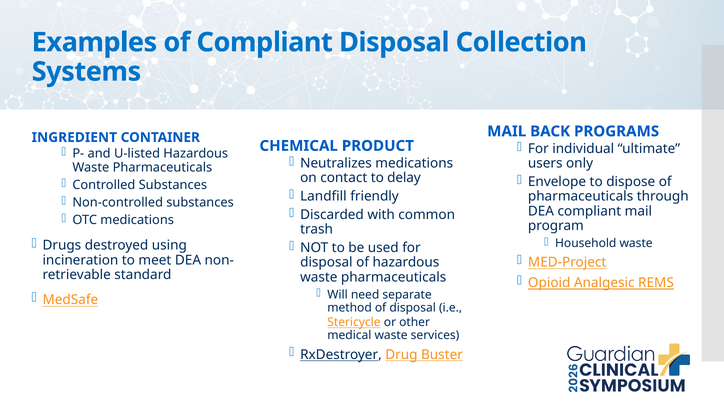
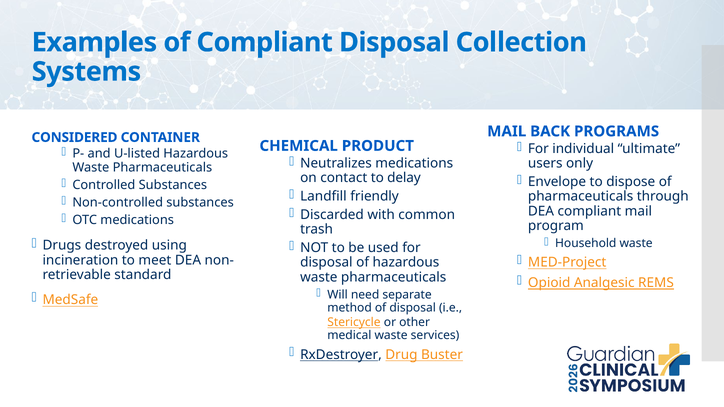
INGREDIENT: INGREDIENT -> CONSIDERED
